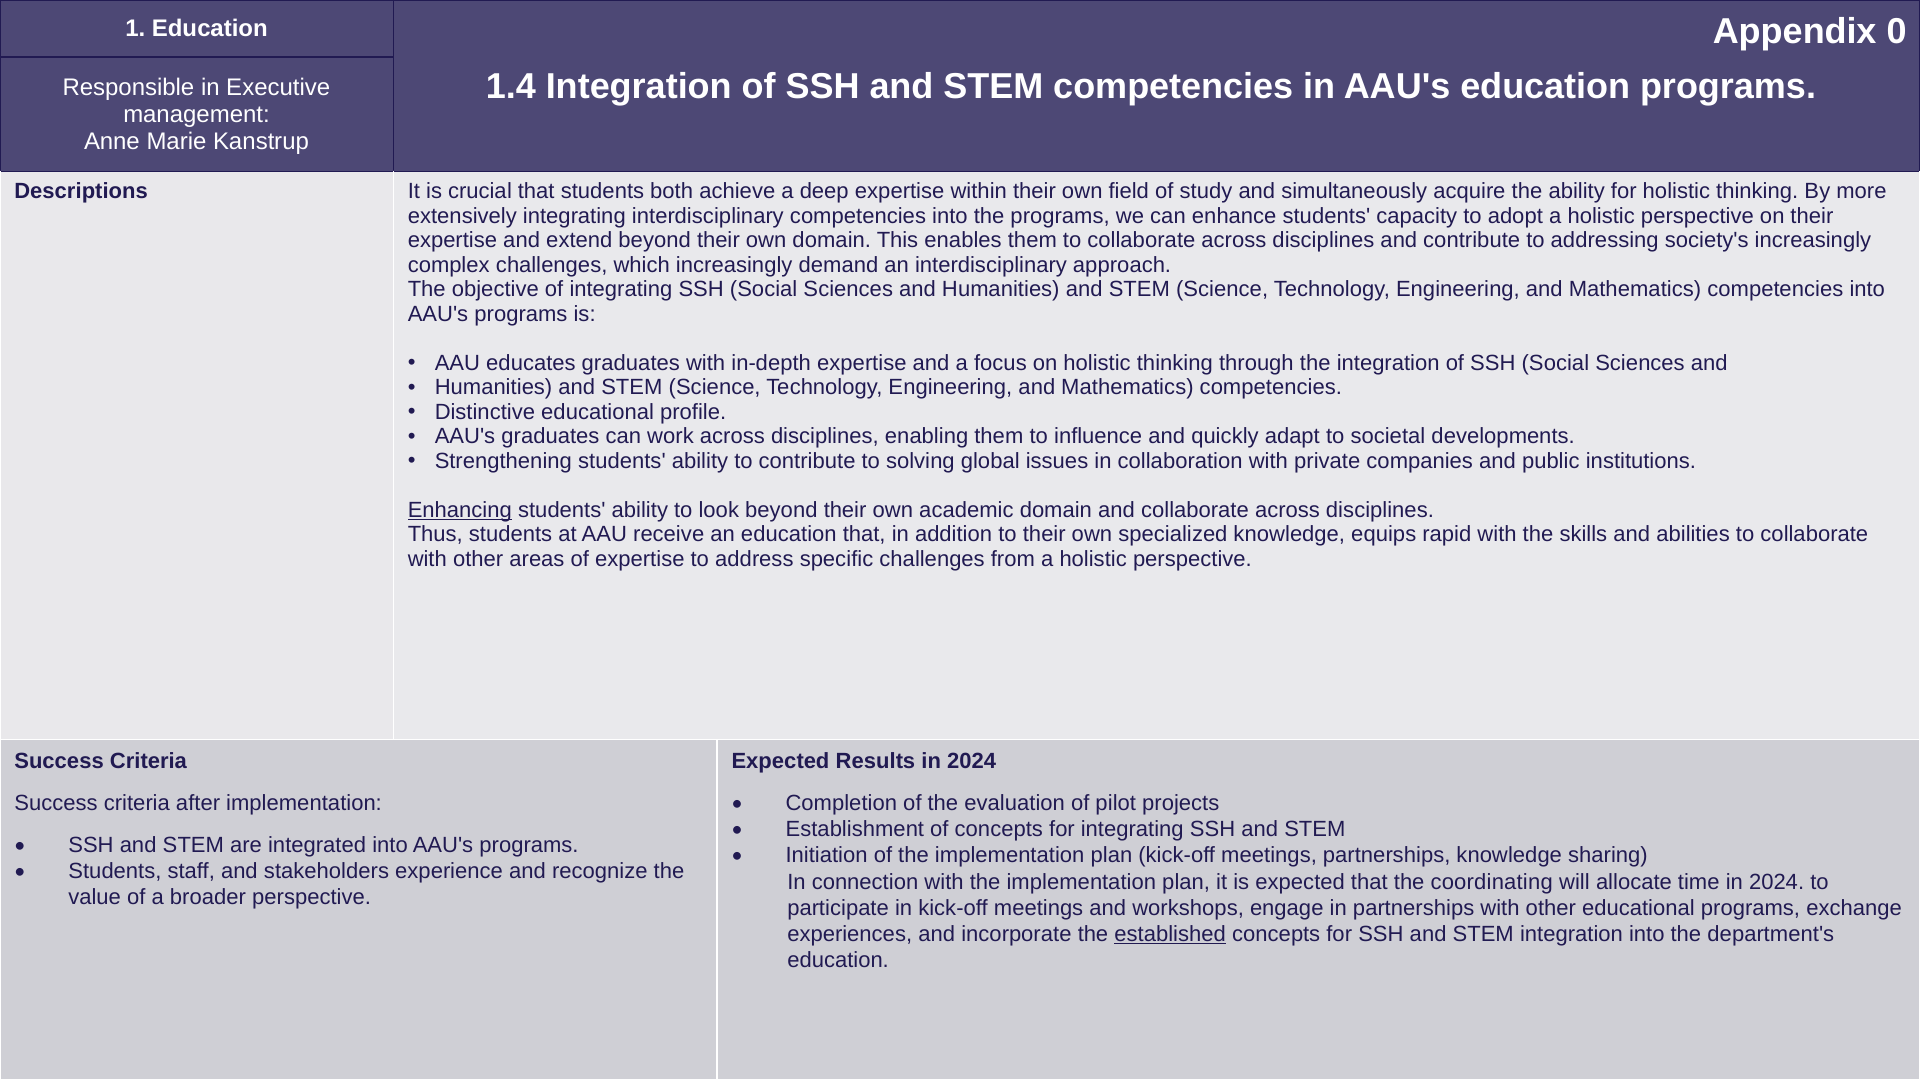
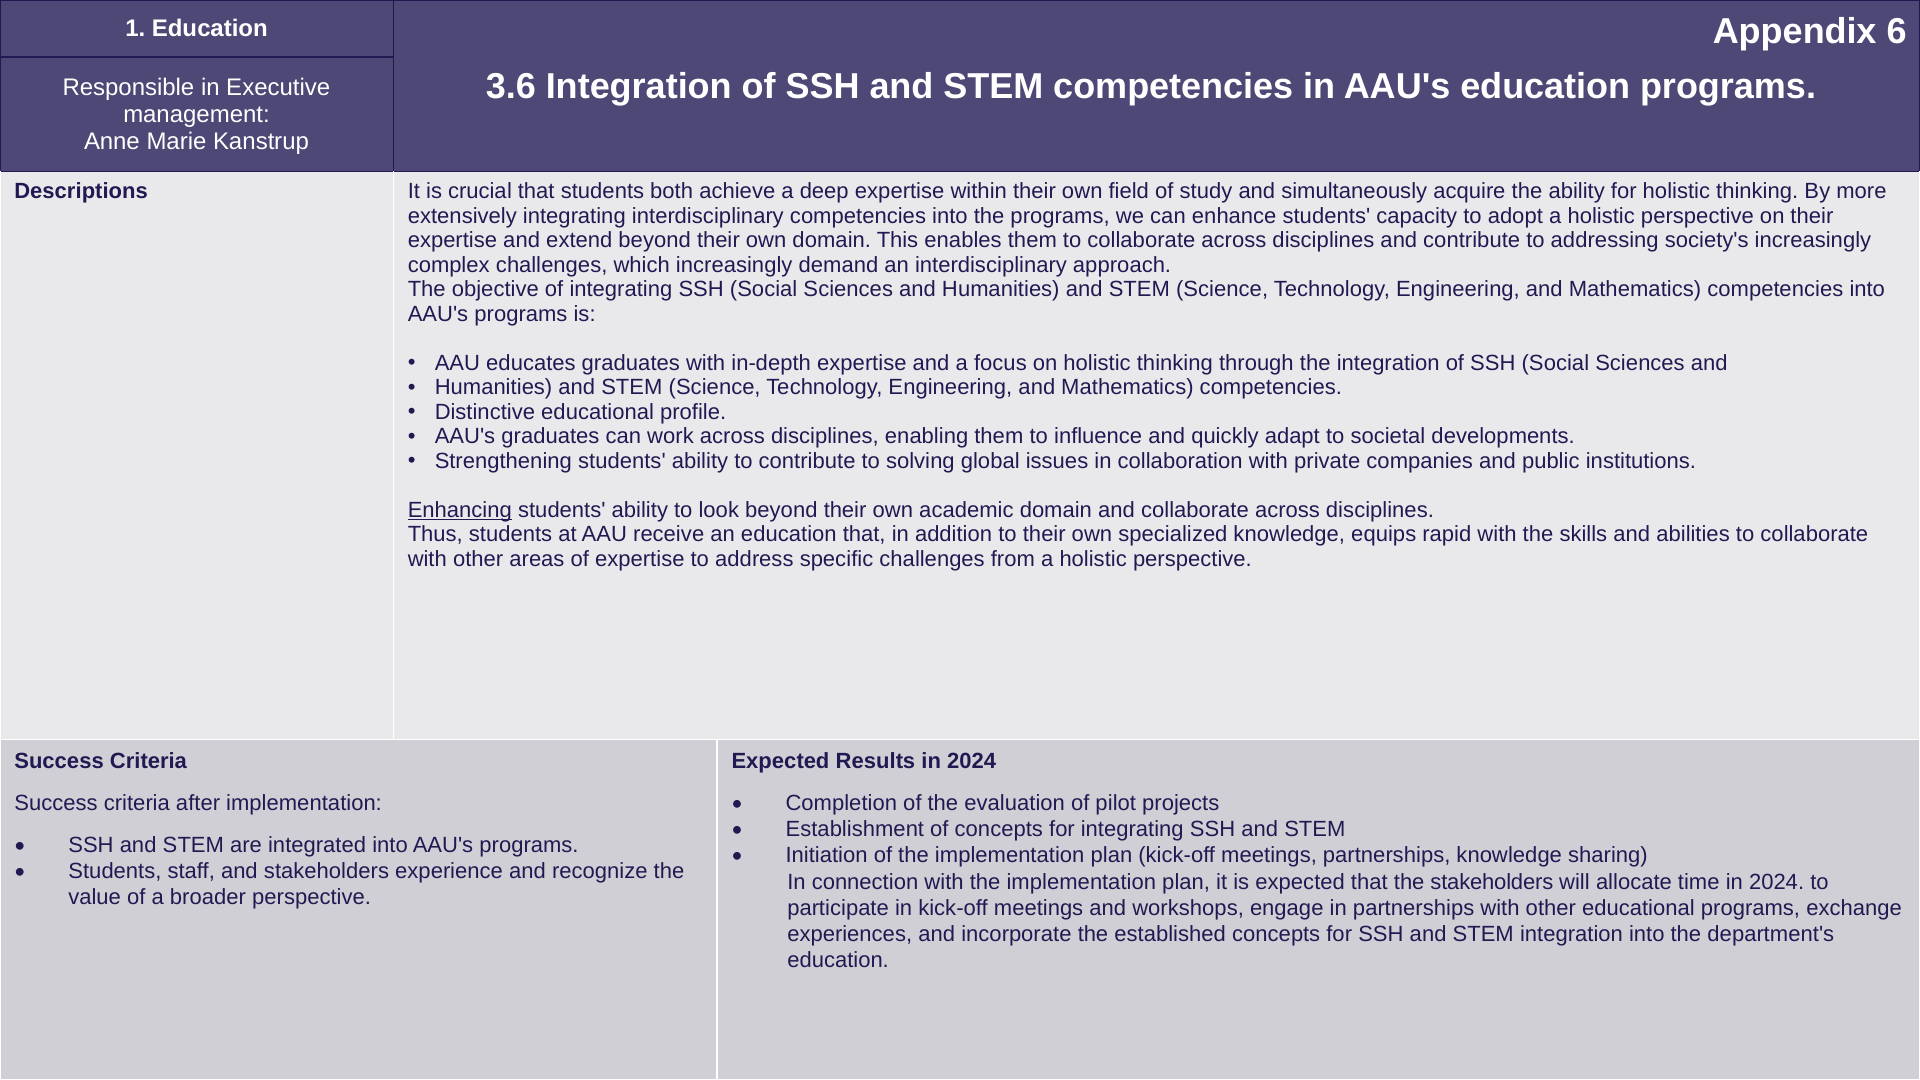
0: 0 -> 6
1.4: 1.4 -> 3.6
the coordinating: coordinating -> stakeholders
established underline: present -> none
